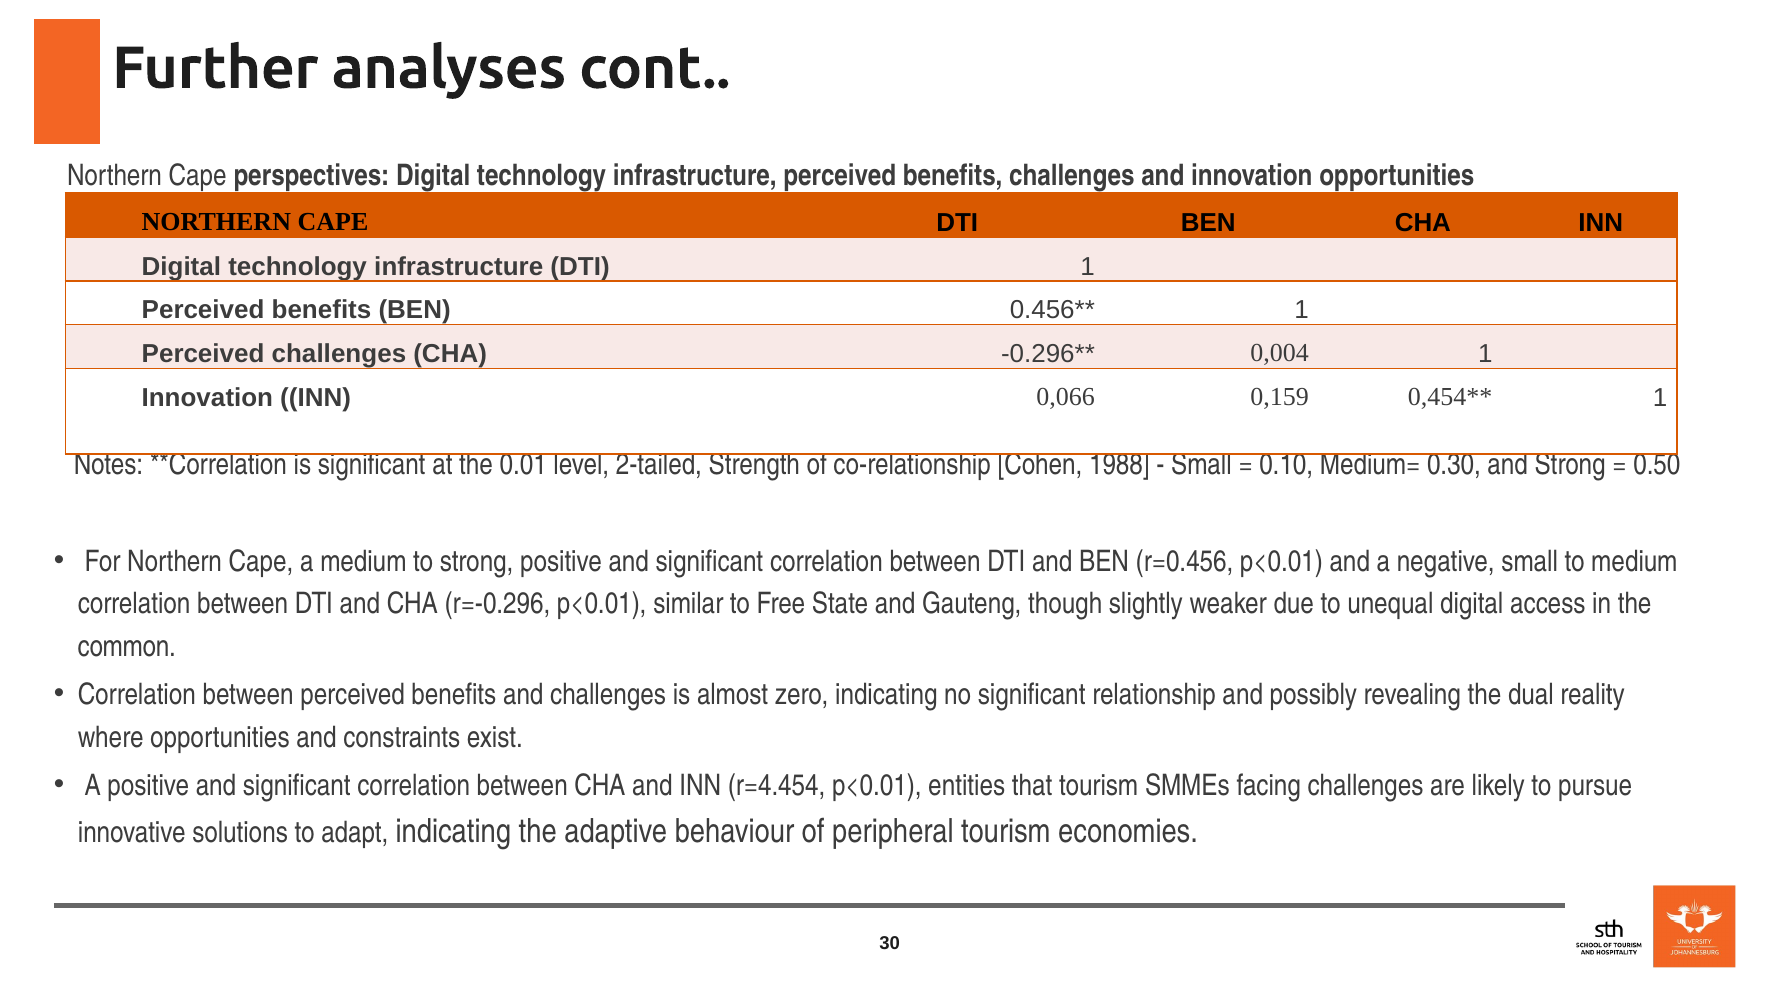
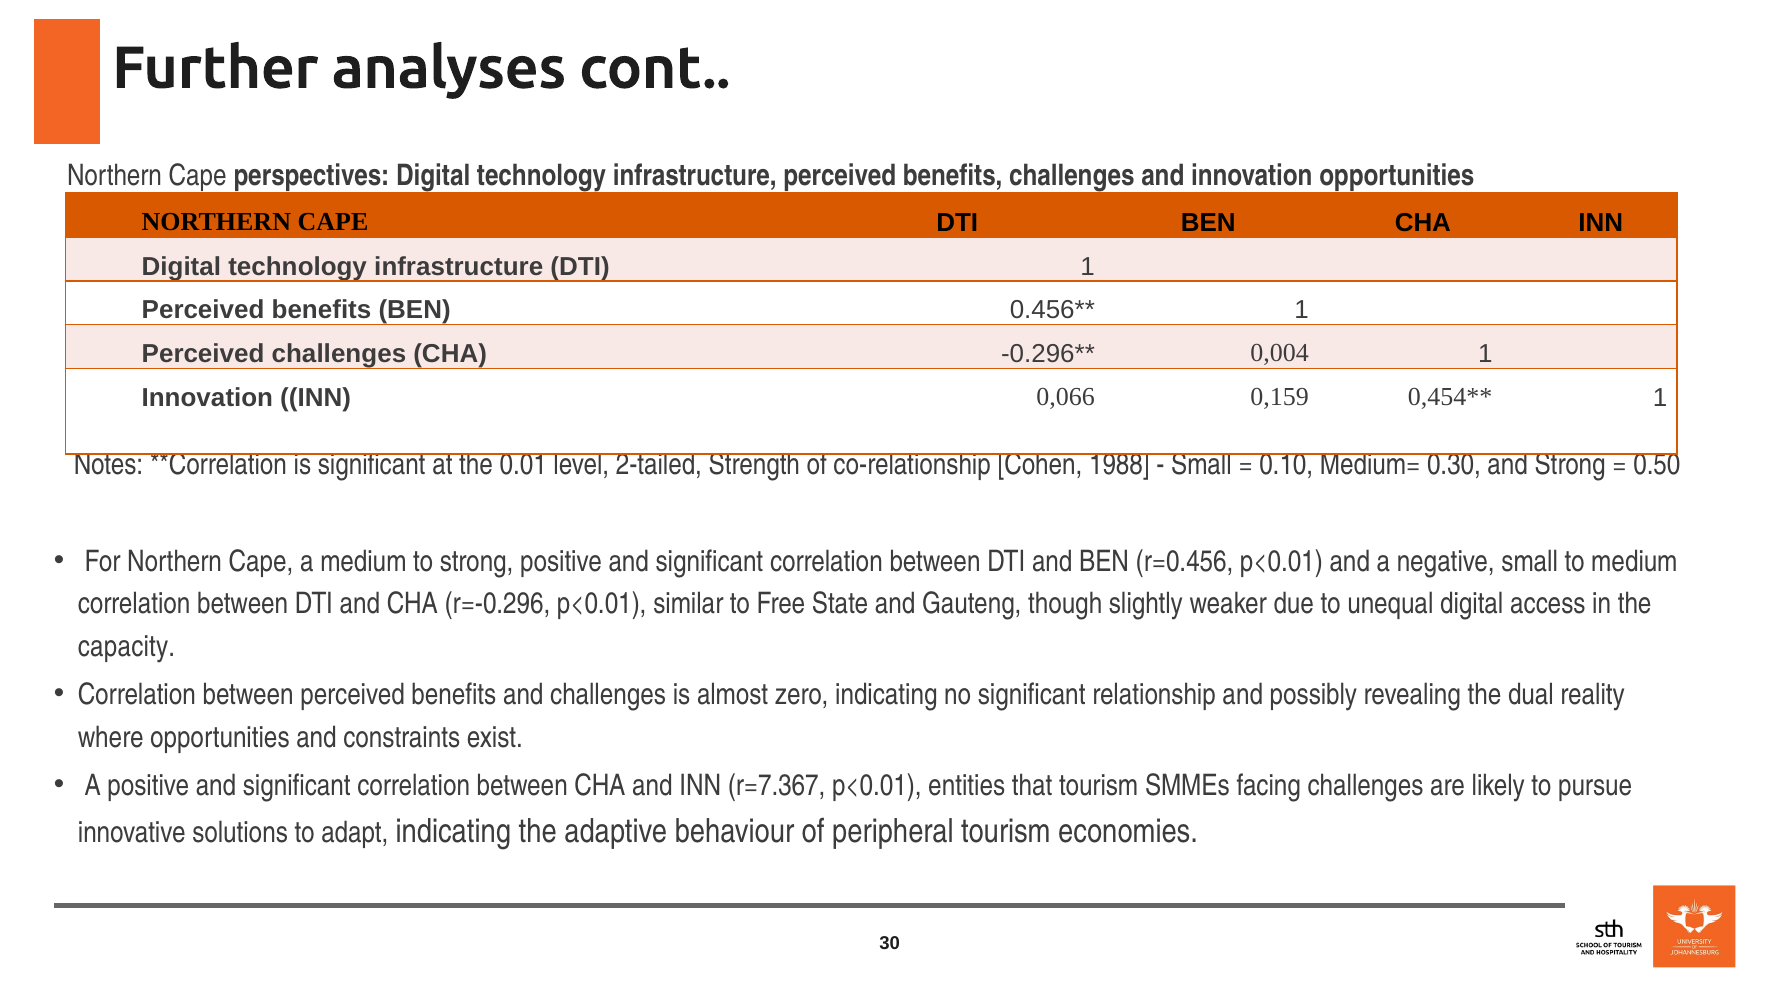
common: common -> capacity
r=4.454: r=4.454 -> r=7.367
